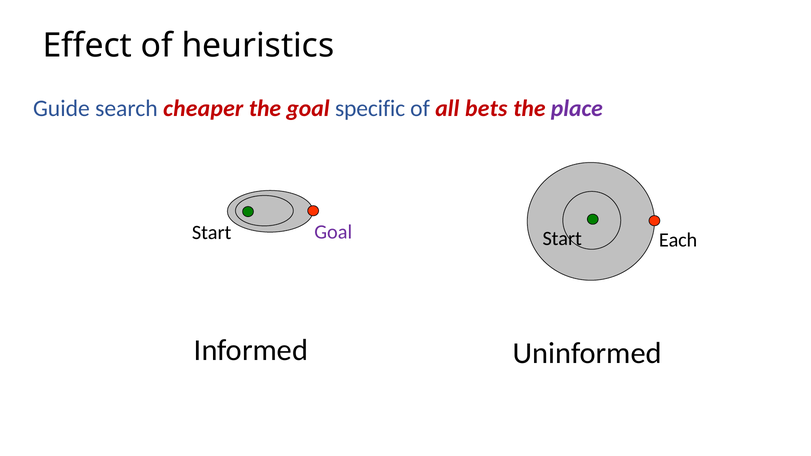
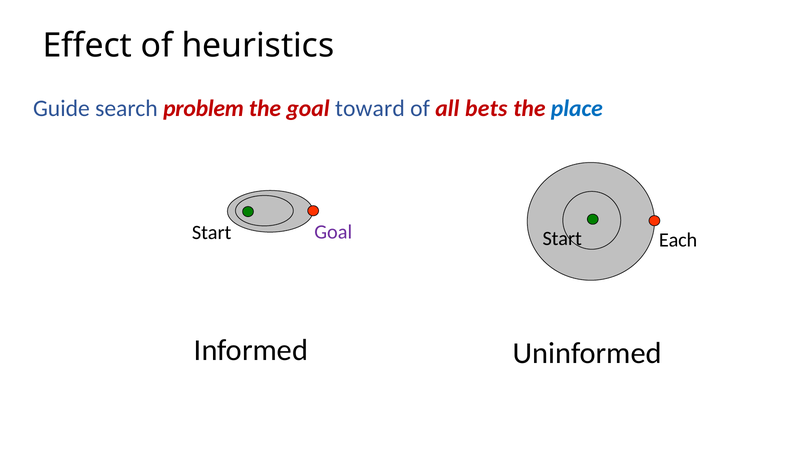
cheaper: cheaper -> problem
specific: specific -> toward
place colour: purple -> blue
